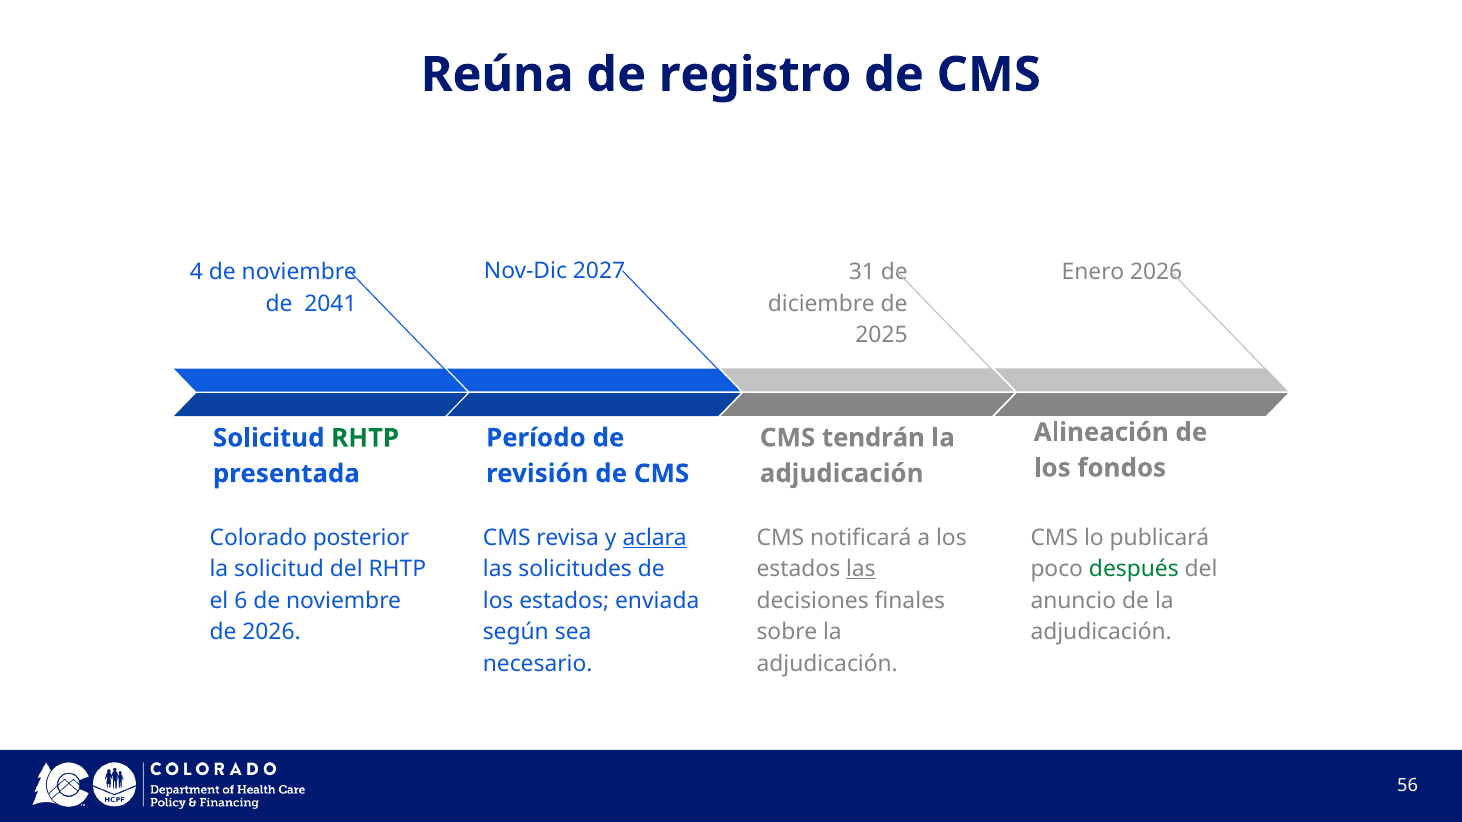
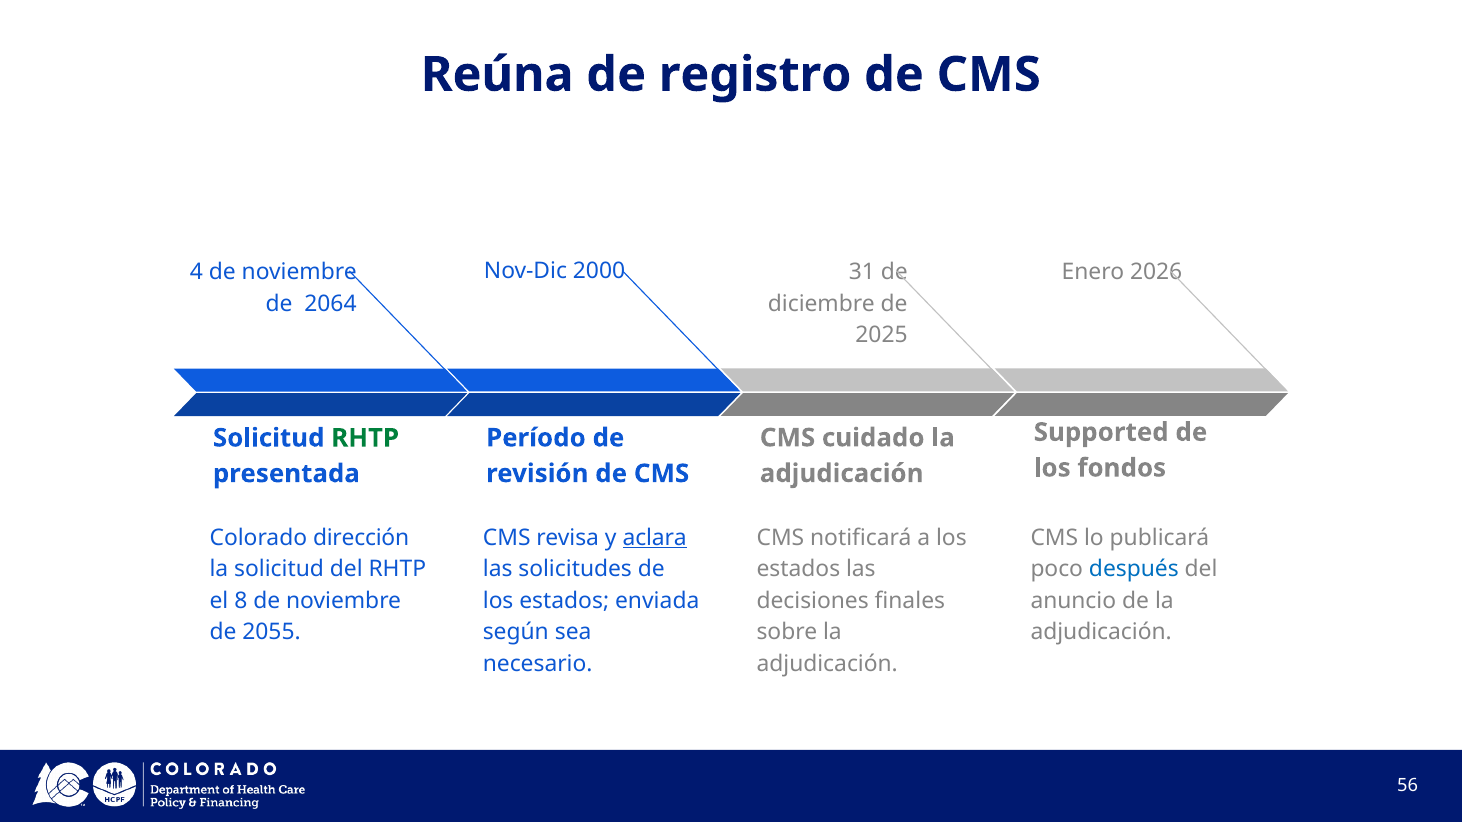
2027: 2027 -> 2000
2041: 2041 -> 2064
Alineación: Alineación -> Supported
tendrán: tendrán -> cuidado
posterior: posterior -> dirección
las at (861, 569) underline: present -> none
después colour: green -> blue
6: 6 -> 8
de 2026: 2026 -> 2055
